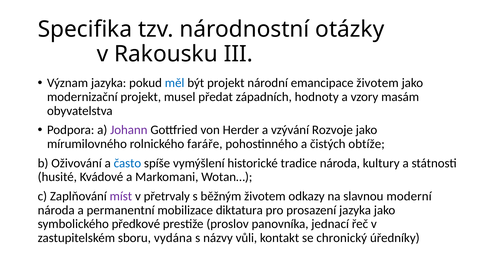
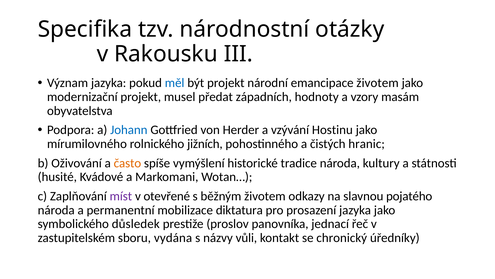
Johann colour: purple -> blue
Rozvoje: Rozvoje -> Hostinu
faráře: faráře -> jižních
obtíže: obtíže -> hranic
často colour: blue -> orange
přetrvaly: přetrvaly -> otevřené
moderní: moderní -> pojatého
předkové: předkové -> důsledek
